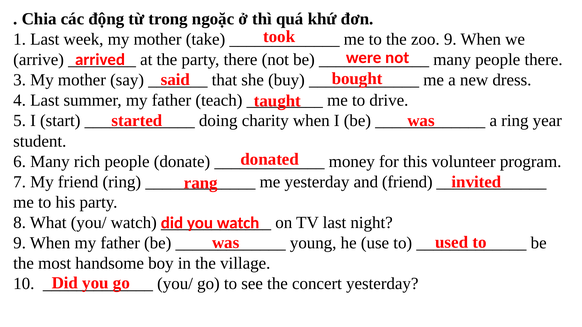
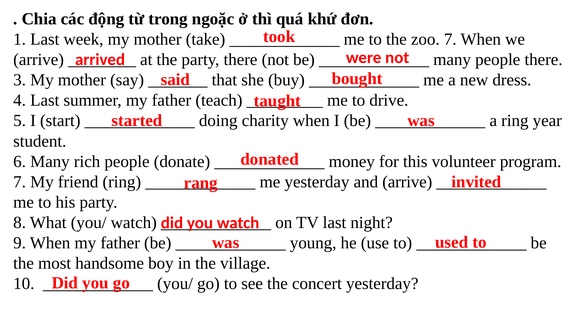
zoo 9: 9 -> 7
and friend: friend -> arrive
